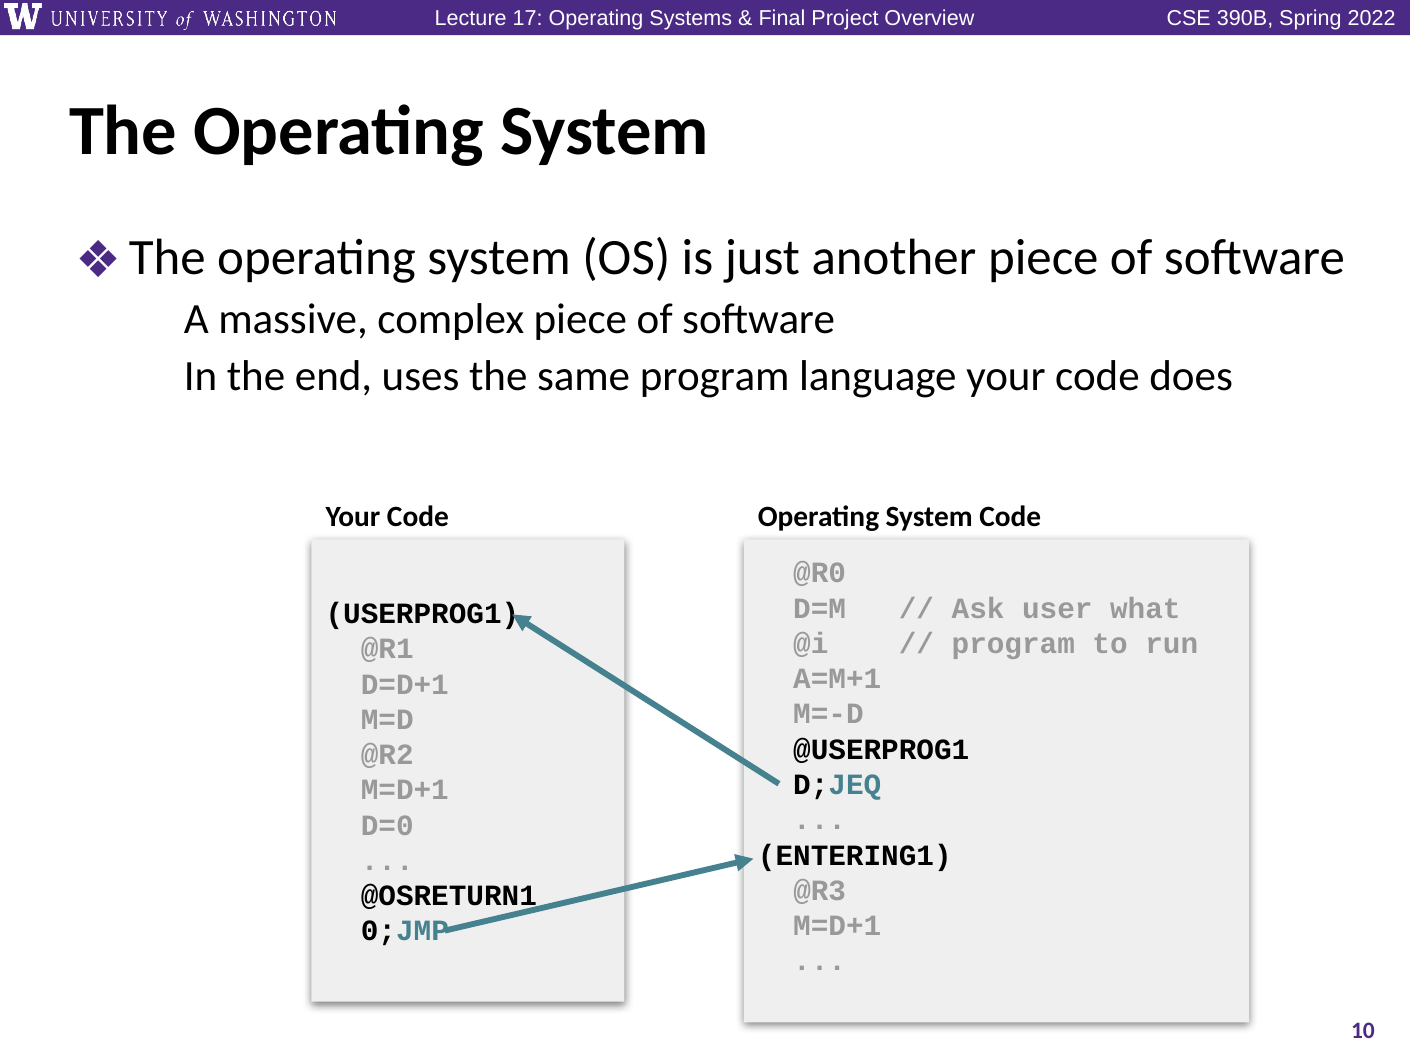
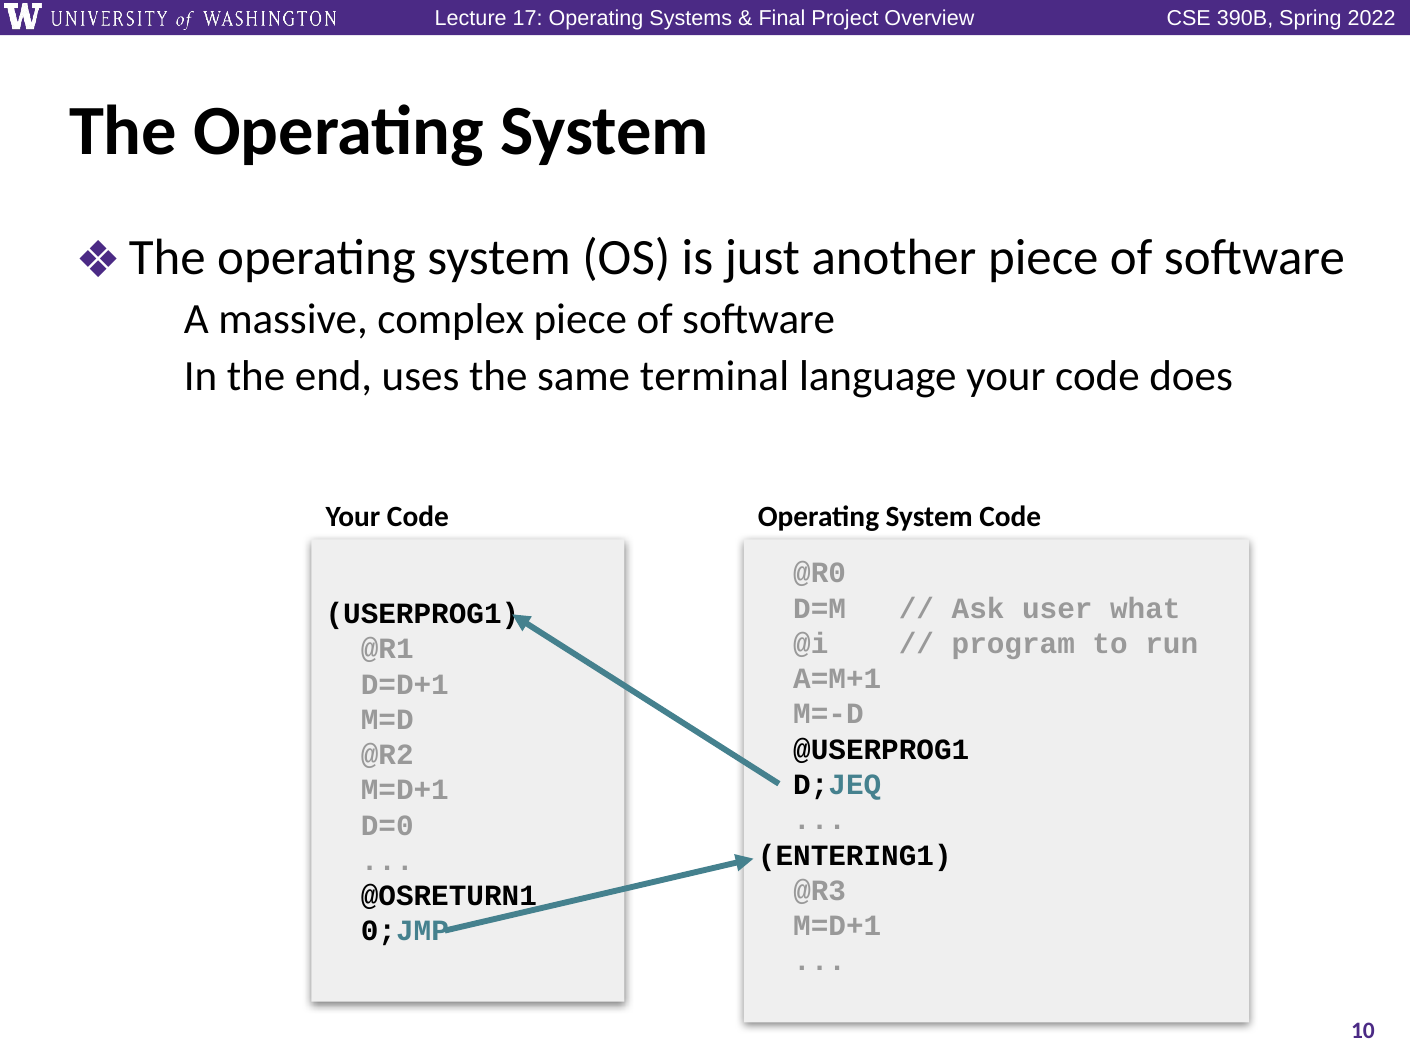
same program: program -> terminal
